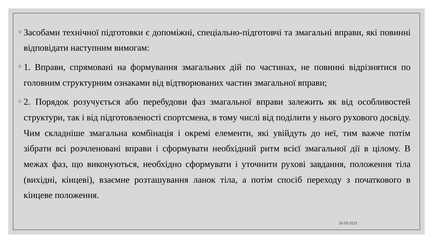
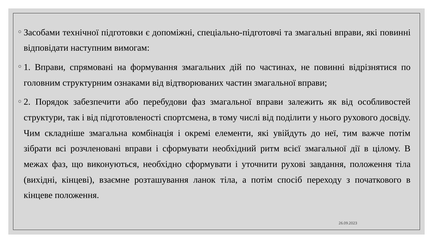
розучується: розучується -> забезпечити
